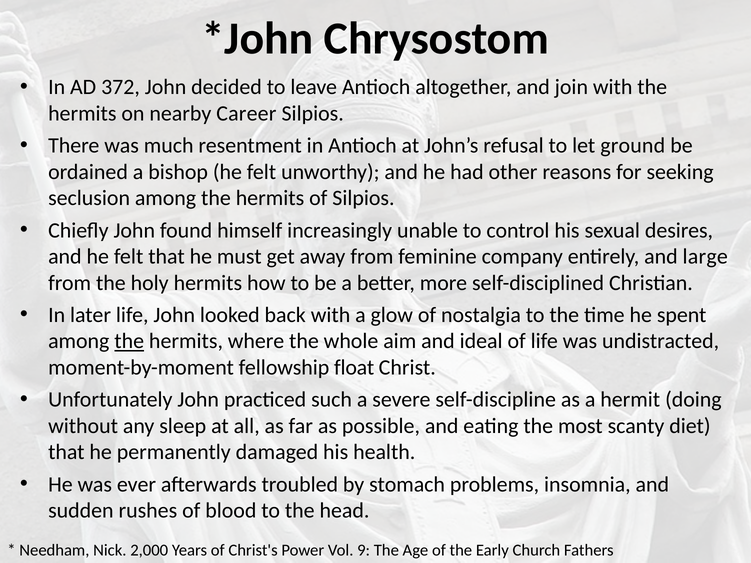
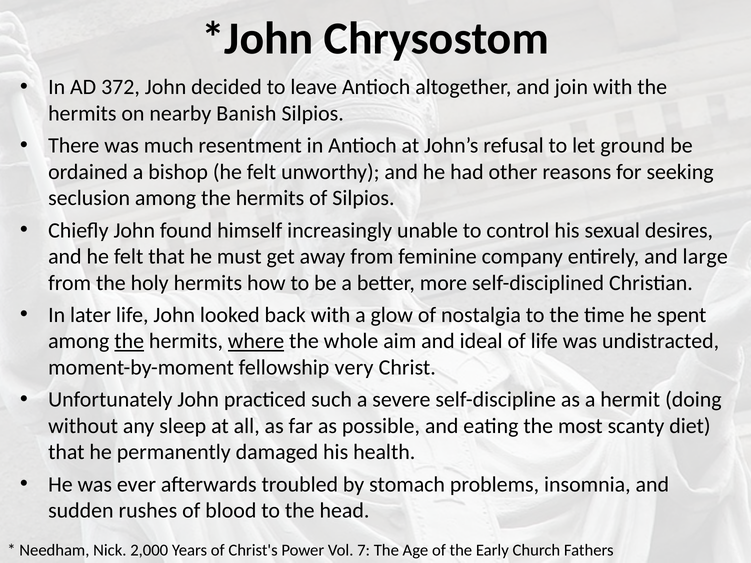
Career: Career -> Banish
where underline: none -> present
float: float -> very
9: 9 -> 7
